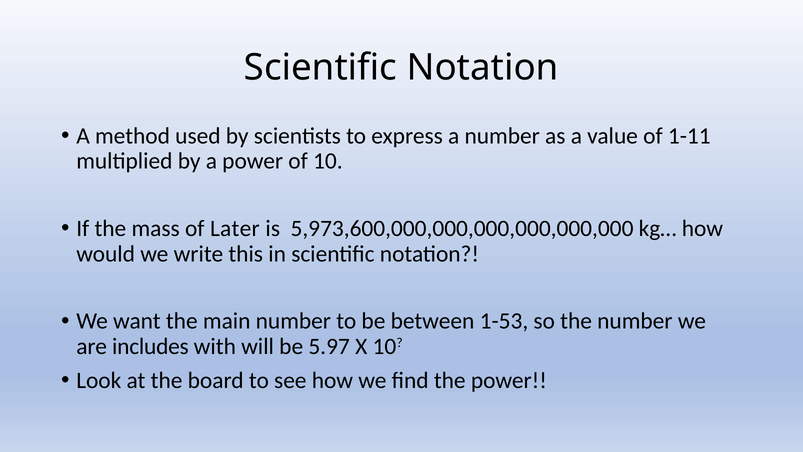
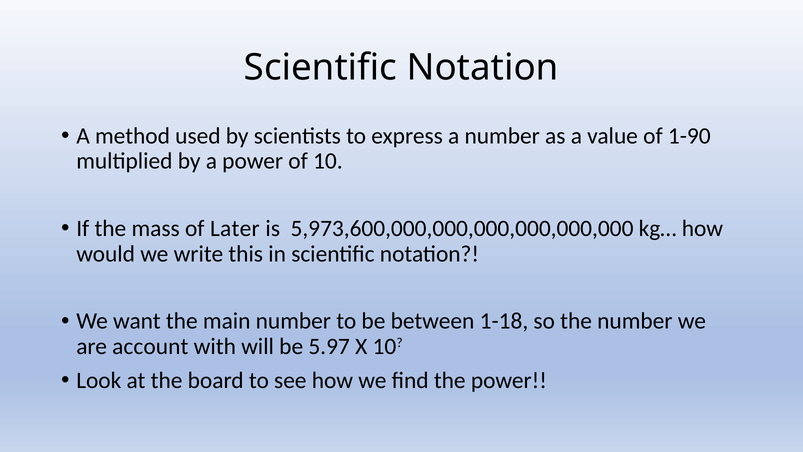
1-11: 1-11 -> 1-90
1-53: 1-53 -> 1-18
includes: includes -> account
